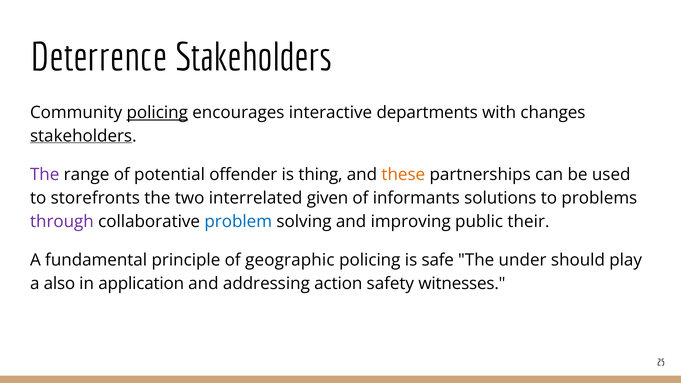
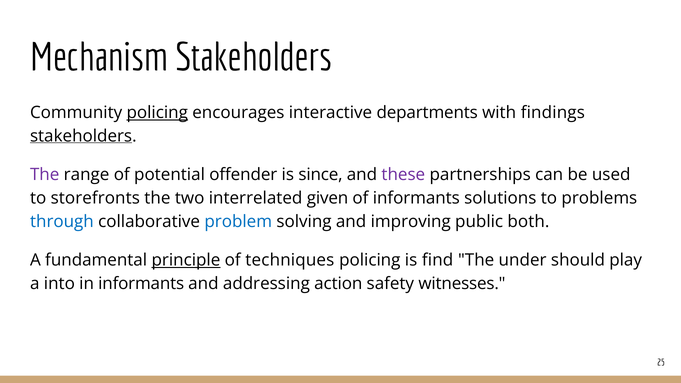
Deterrence: Deterrence -> Mechanism
changes: changes -> findings
thing: thing -> since
these colour: orange -> purple
through colour: purple -> blue
their: their -> both
principle underline: none -> present
geographic: geographic -> techniques
safe: safe -> find
also: also -> into
in application: application -> informants
